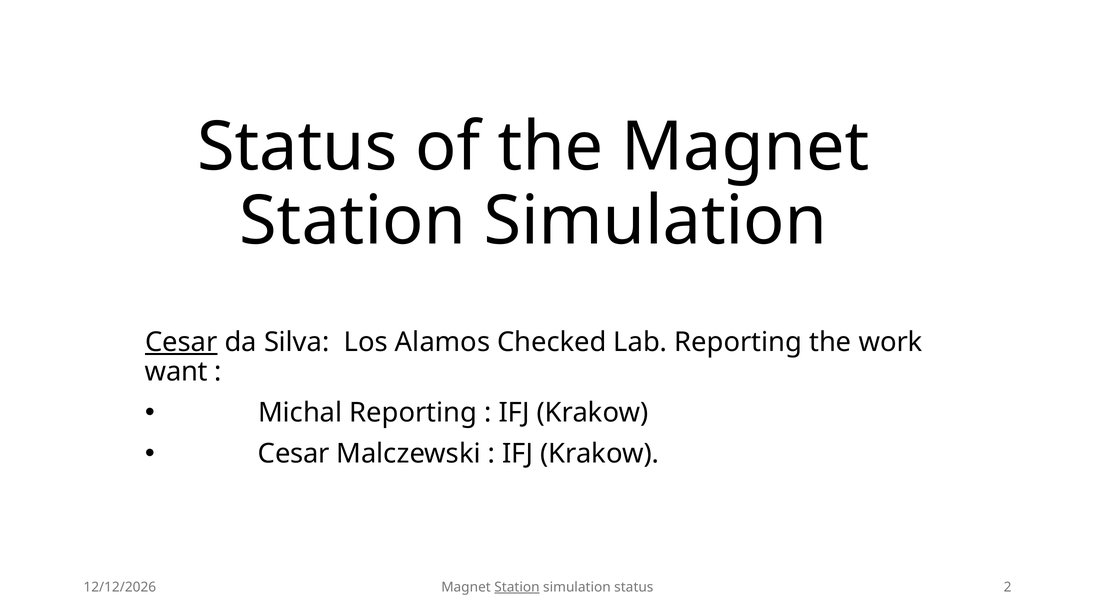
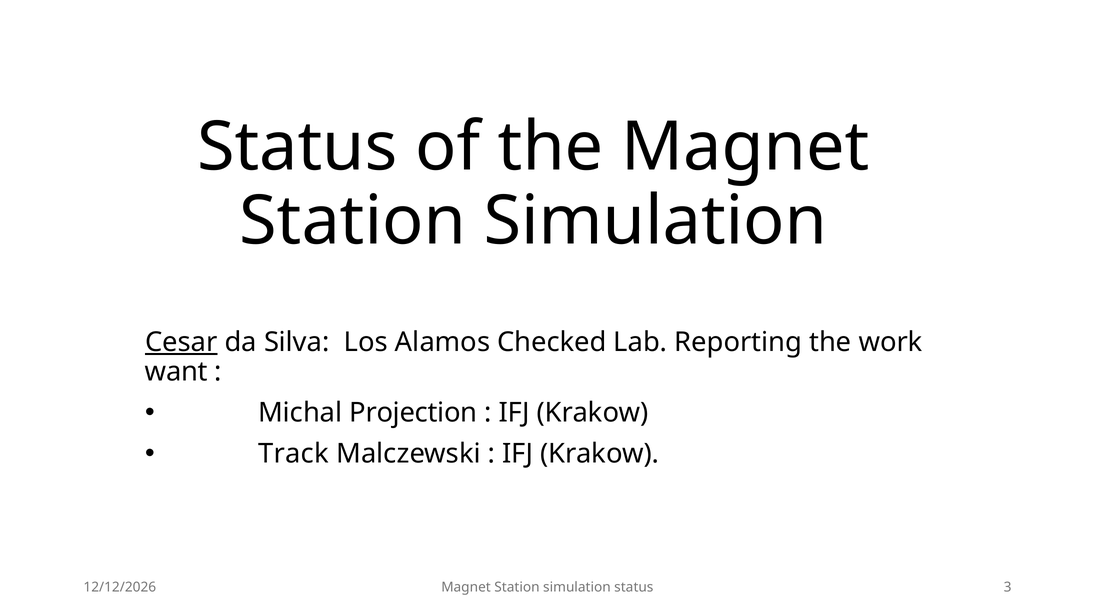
Michal Reporting: Reporting -> Projection
Cesar at (294, 454): Cesar -> Track
Station at (517, 587) underline: present -> none
2: 2 -> 3
